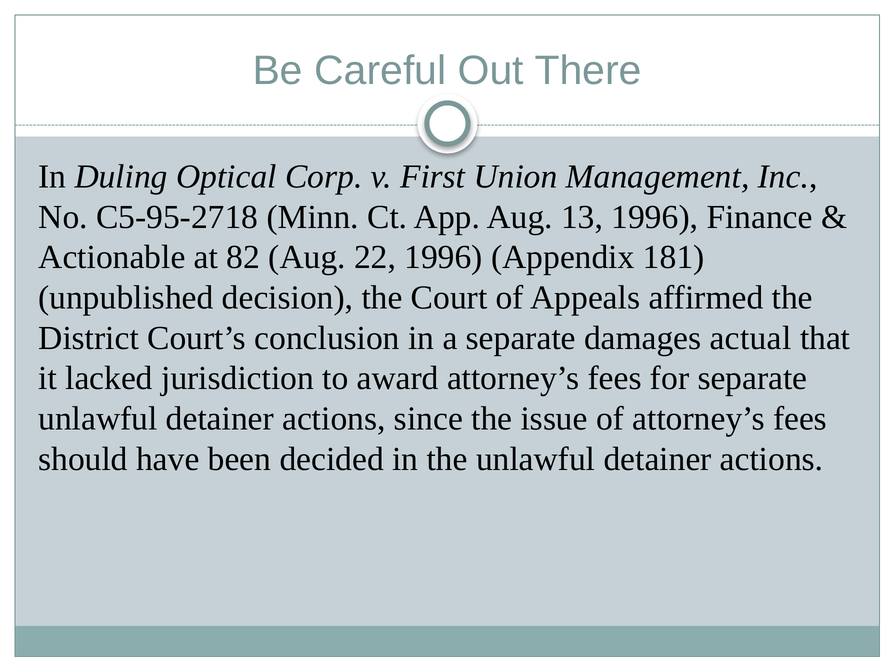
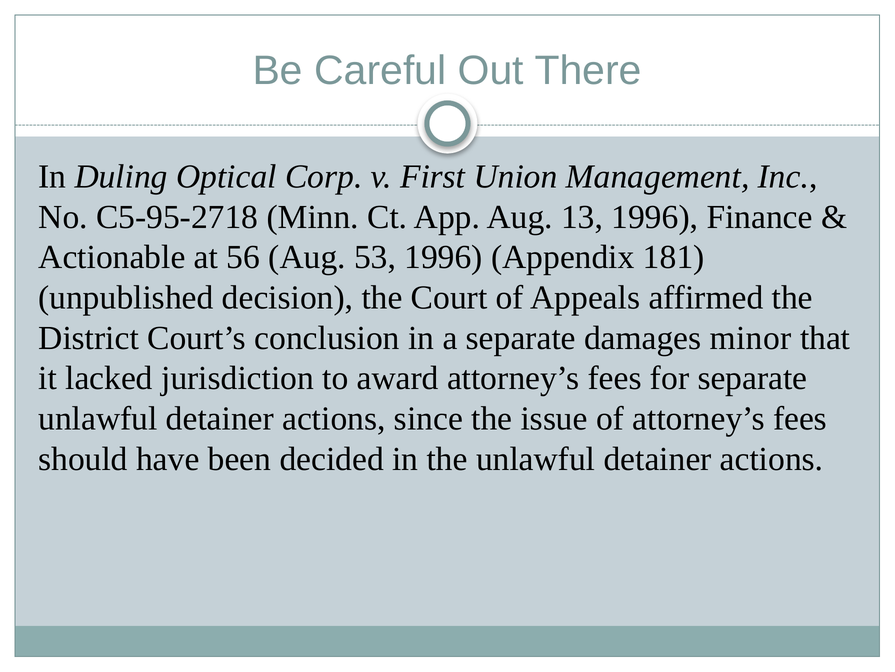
82: 82 -> 56
22: 22 -> 53
actual: actual -> minor
